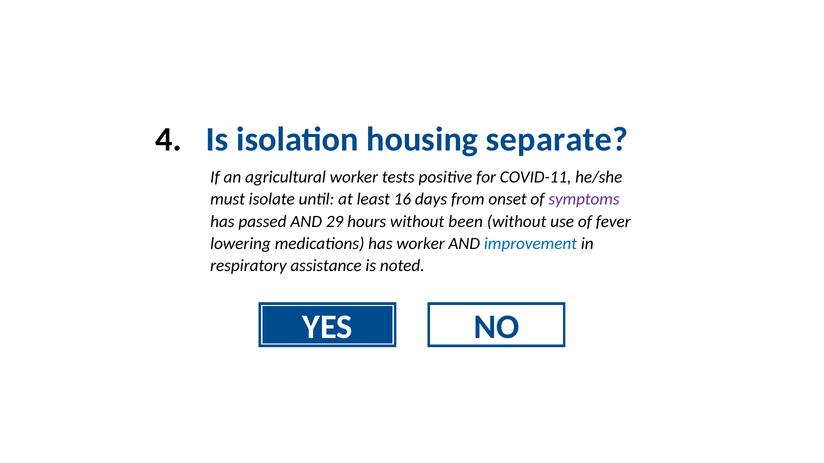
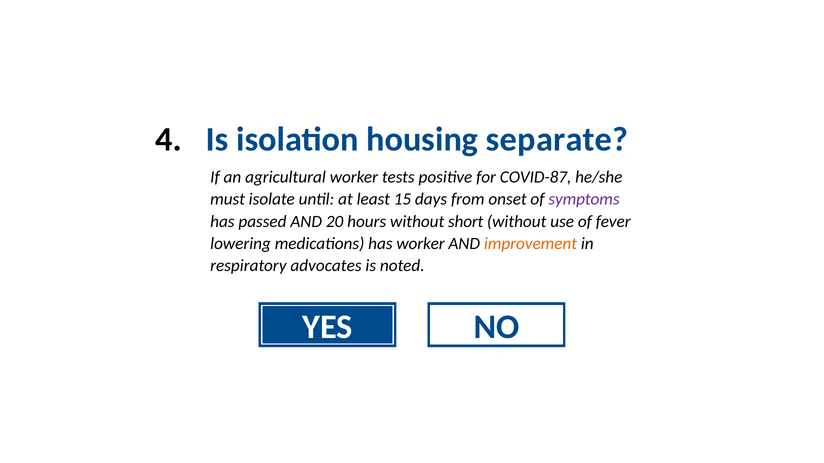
COVID-11: COVID-11 -> COVID-87
16: 16 -> 15
29: 29 -> 20
been: been -> short
improvement colour: blue -> orange
assistance: assistance -> advocates
